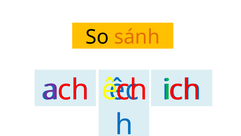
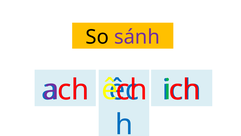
sánh colour: orange -> purple
